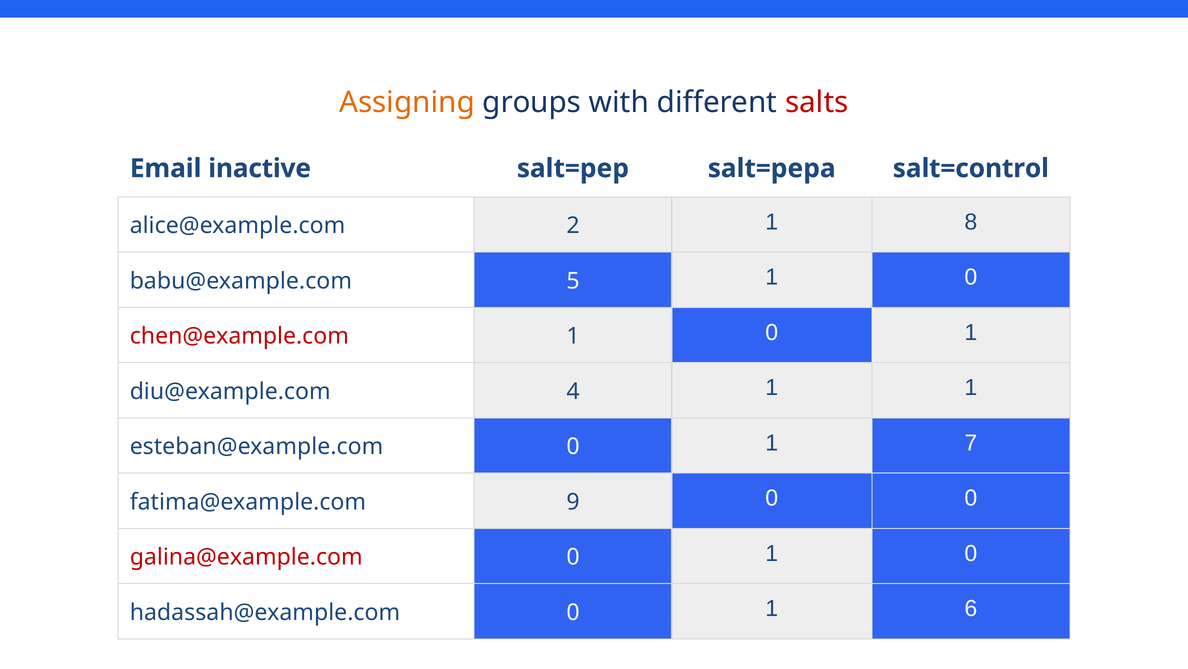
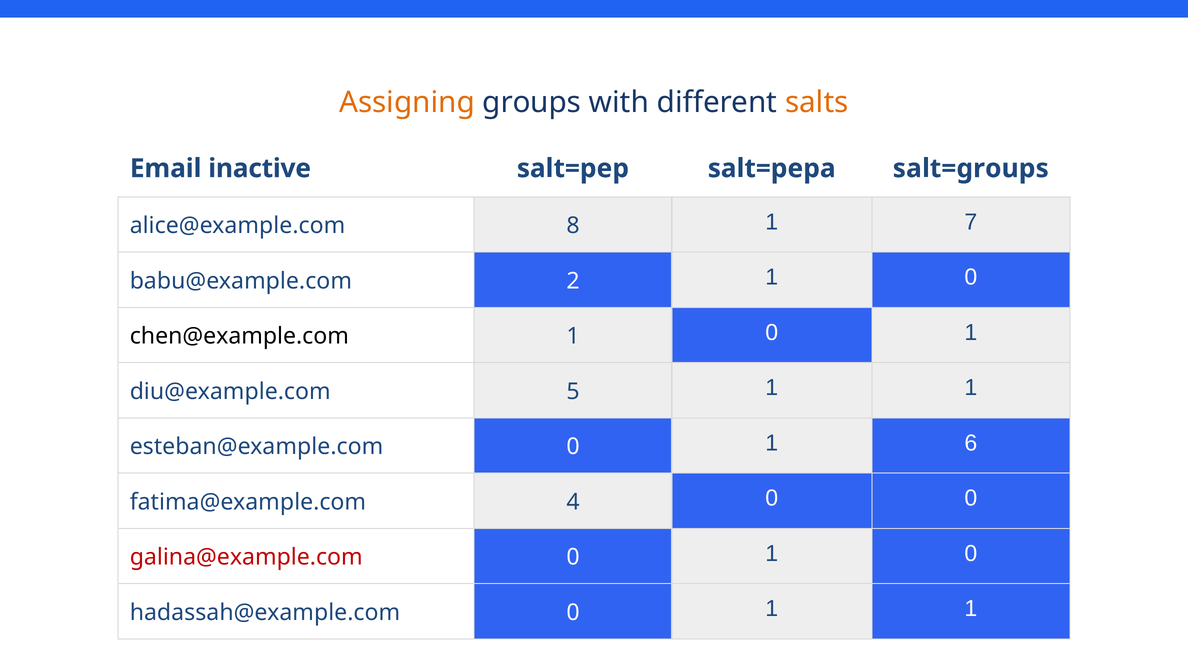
salts colour: red -> orange
salt=control: salt=control -> salt=groups
2: 2 -> 8
8: 8 -> 7
5: 5 -> 2
chen@example.com colour: red -> black
4: 4 -> 5
7: 7 -> 6
9: 9 -> 4
0 1 6: 6 -> 1
